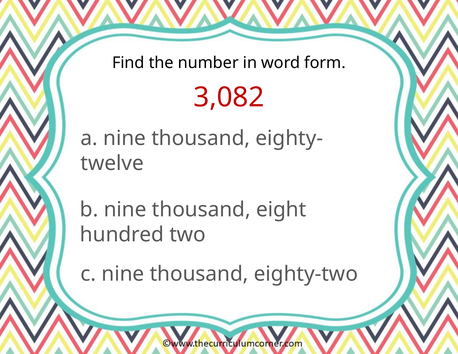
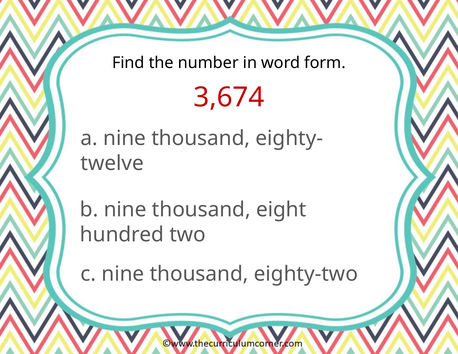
3,082: 3,082 -> 3,674
